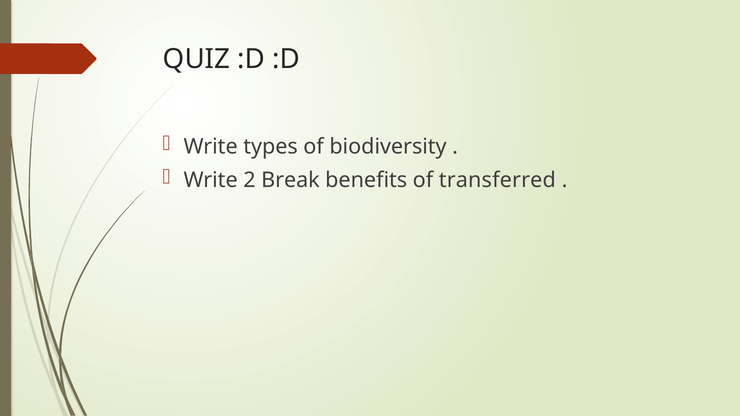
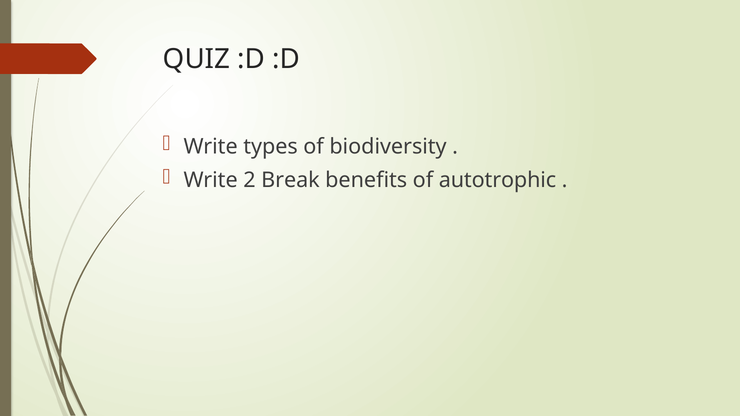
transferred: transferred -> autotrophic
